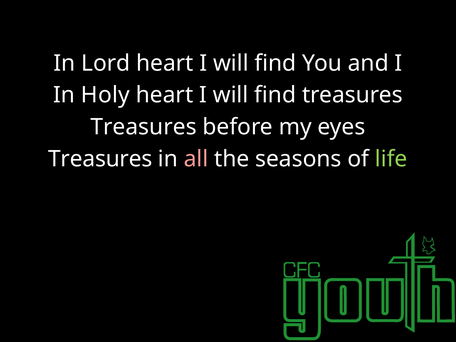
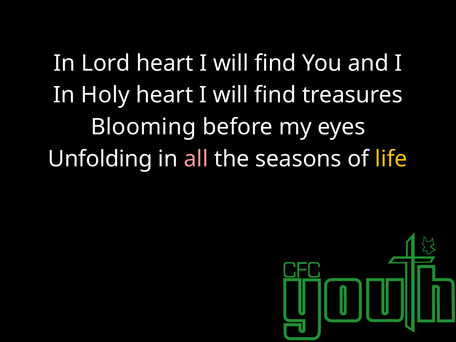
Treasures at (144, 127): Treasures -> Blooming
Treasures at (100, 159): Treasures -> Unfolding
life colour: light green -> yellow
